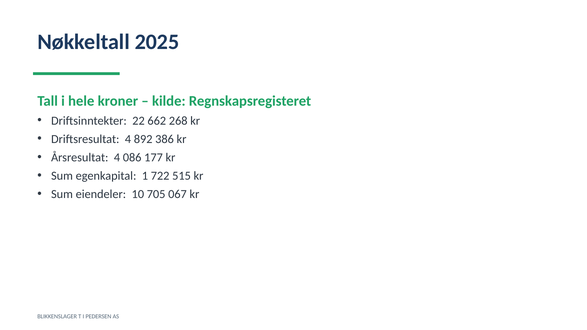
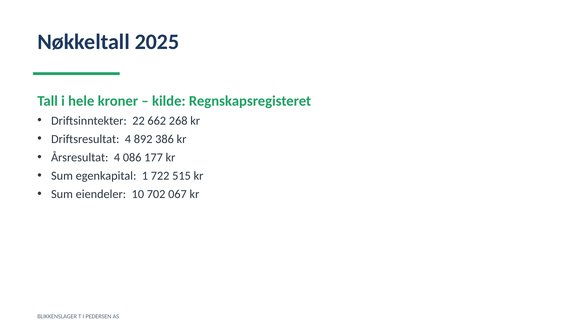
705: 705 -> 702
